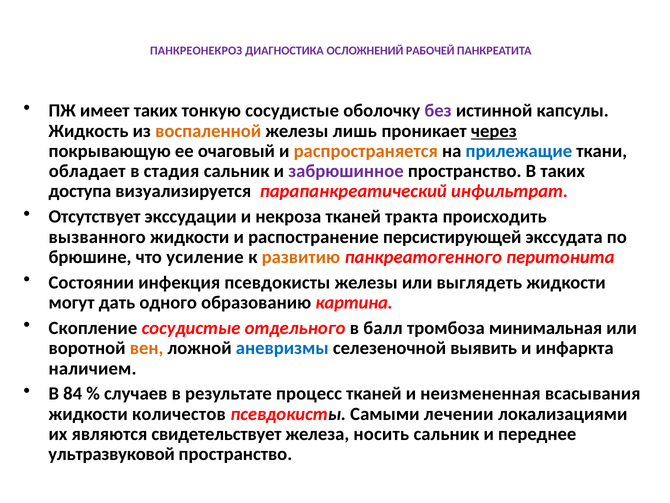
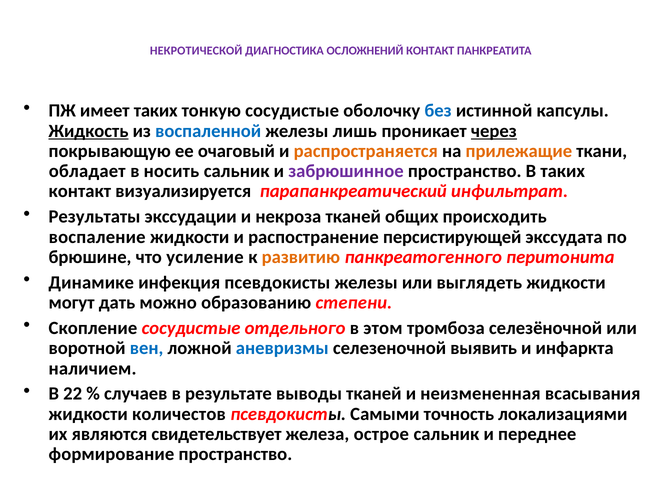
ПАНКРЕОНЕКРОЗ: ПАНКРЕОНЕКРОЗ -> НЕКРОТИЧЕСКОЙ
ОСЛОЖНЕНИЙ РАБОЧЕЙ: РАБОЧЕЙ -> КОНТАКТ
без colour: purple -> blue
Жидкость underline: none -> present
воспаленной colour: orange -> blue
прилежащие colour: blue -> orange
стадия: стадия -> носить
доступа at (80, 191): доступа -> контакт
Отсутствует: Отсутствует -> Результаты
тракта: тракта -> общих
вызванного: вызванного -> воспаление
Состоянии: Состоянии -> Динамике
одного: одного -> можно
картина: картина -> степени
балл: балл -> этом
минимальная: минимальная -> селезёночной
вен colour: orange -> blue
84: 84 -> 22
процесс: процесс -> выводы
лечении: лечении -> точность
носить: носить -> острое
ультразвуковой: ультразвуковой -> формирование
